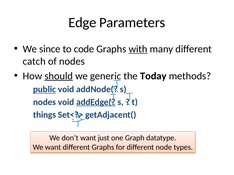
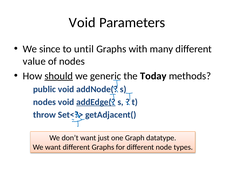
Edge at (82, 23): Edge -> Void
code: code -> until
with underline: present -> none
catch: catch -> value
public underline: present -> none
things: things -> throw
